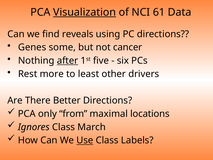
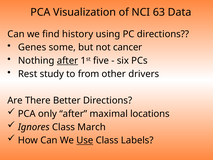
Visualization underline: present -> none
61: 61 -> 63
reveals: reveals -> history
more: more -> study
least: least -> from
only from: from -> after
